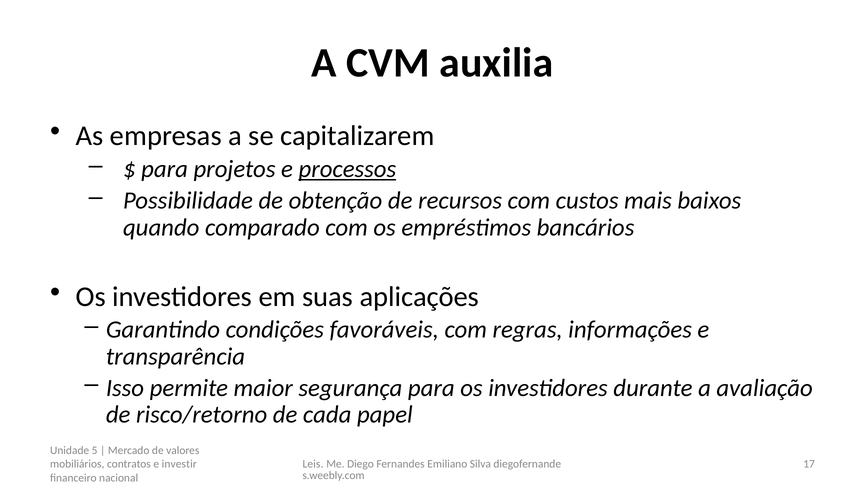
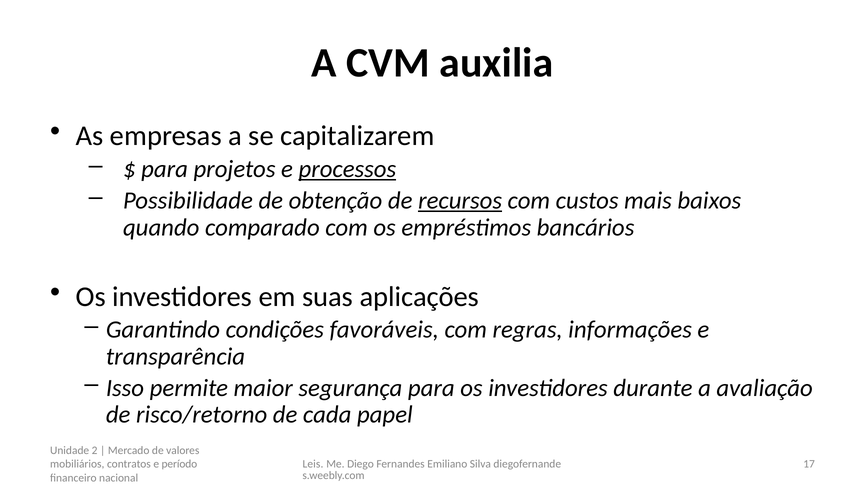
recursos underline: none -> present
5: 5 -> 2
investir: investir -> período
